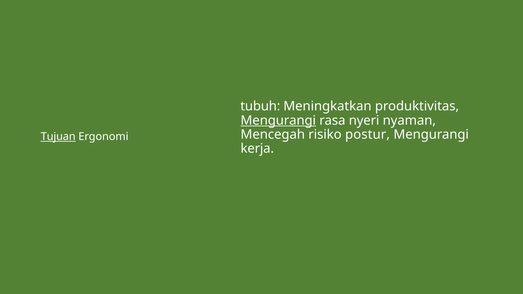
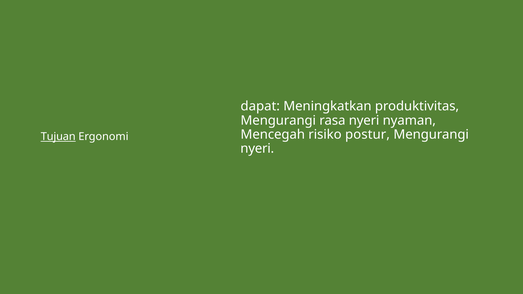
tubuh: tubuh -> dapat
Mengurangi at (278, 120) underline: present -> none
kerja at (257, 149): kerja -> nyeri
